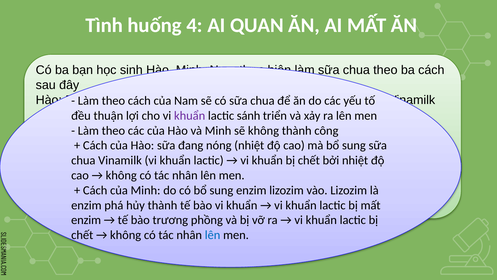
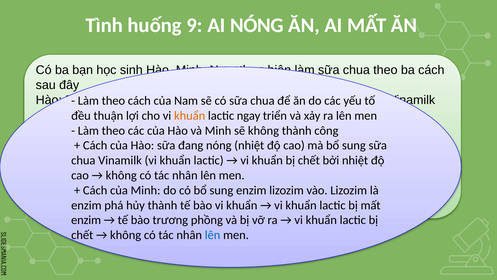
4: 4 -> 9
AI QUAN: QUAN -> NÓNG
khuẩn at (190, 115) colour: purple -> orange
lactic sánh: sánh -> ngay
